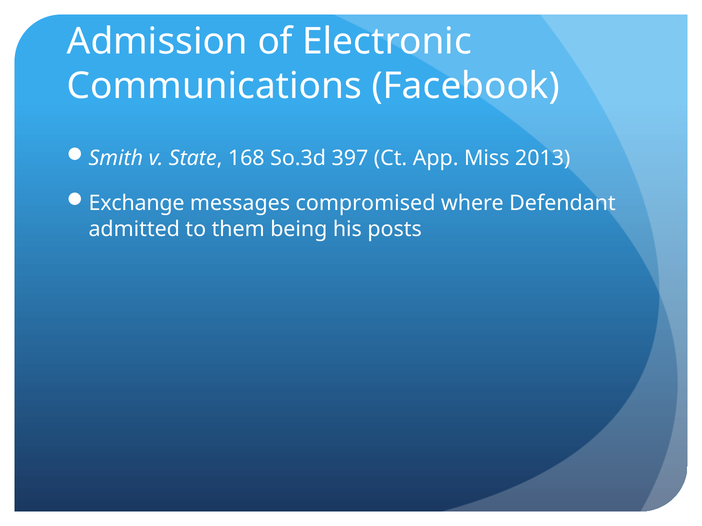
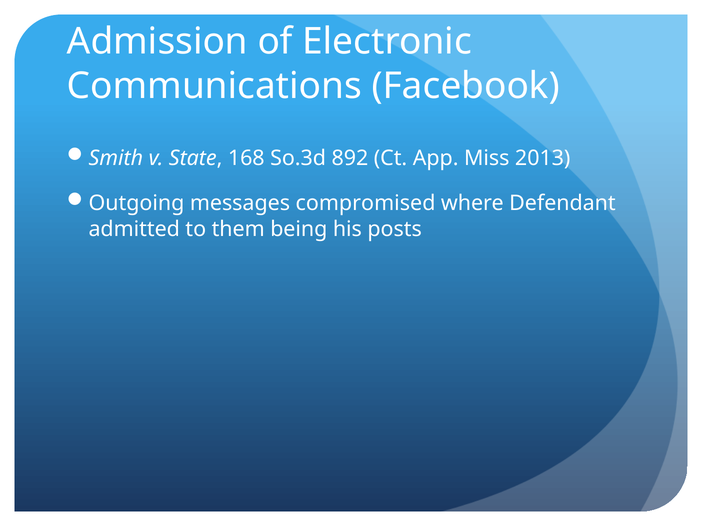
397: 397 -> 892
Exchange: Exchange -> Outgoing
